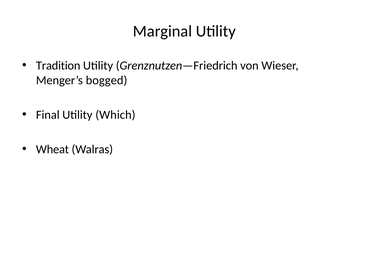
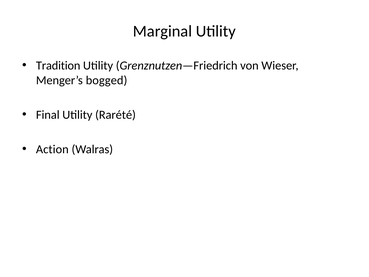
Which: Which -> Rarété
Wheat: Wheat -> Action
